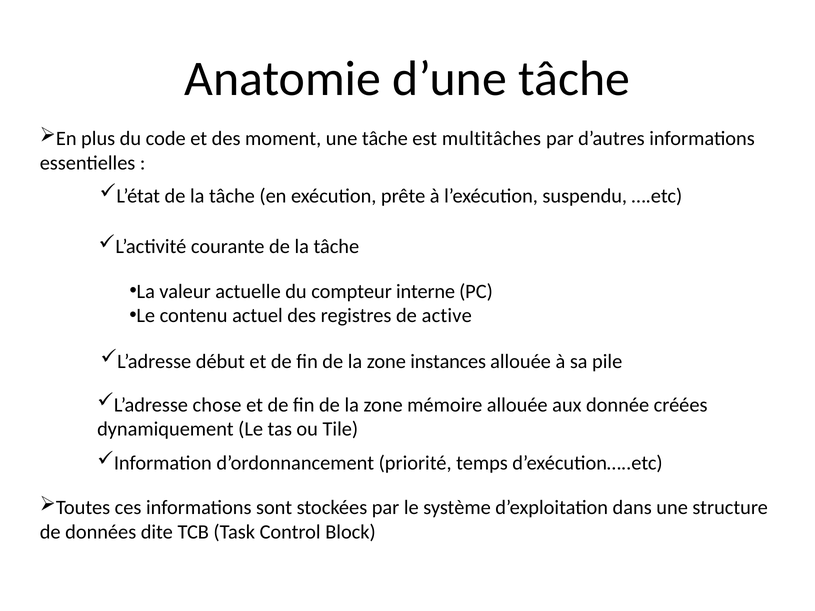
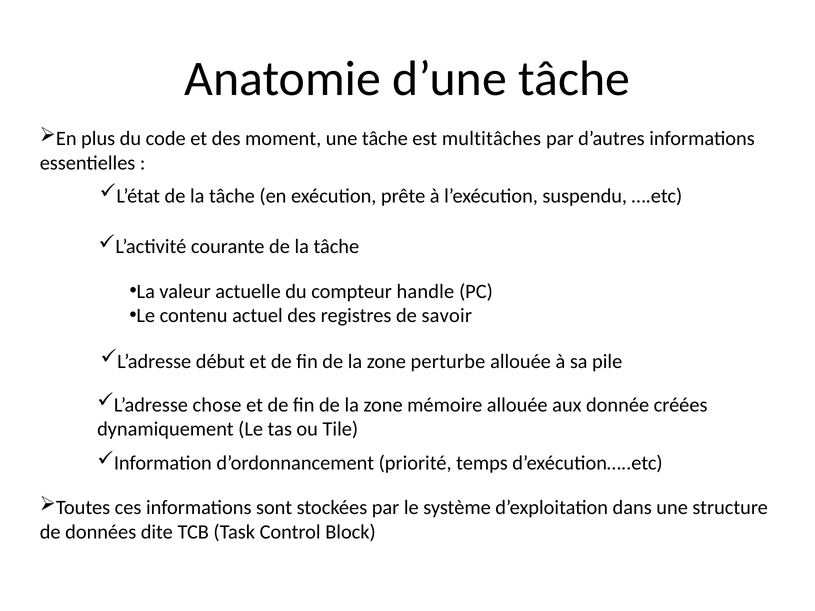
interne: interne -> handle
active: active -> savoir
instances: instances -> perturbe
